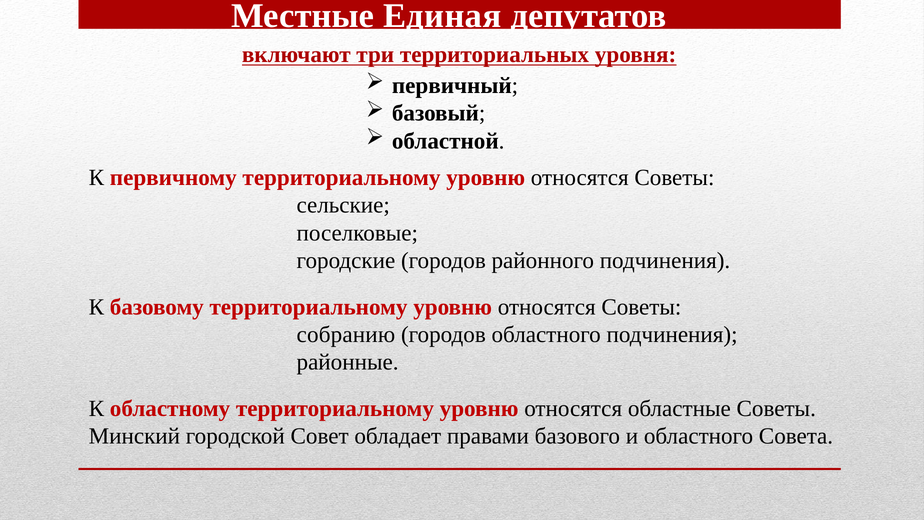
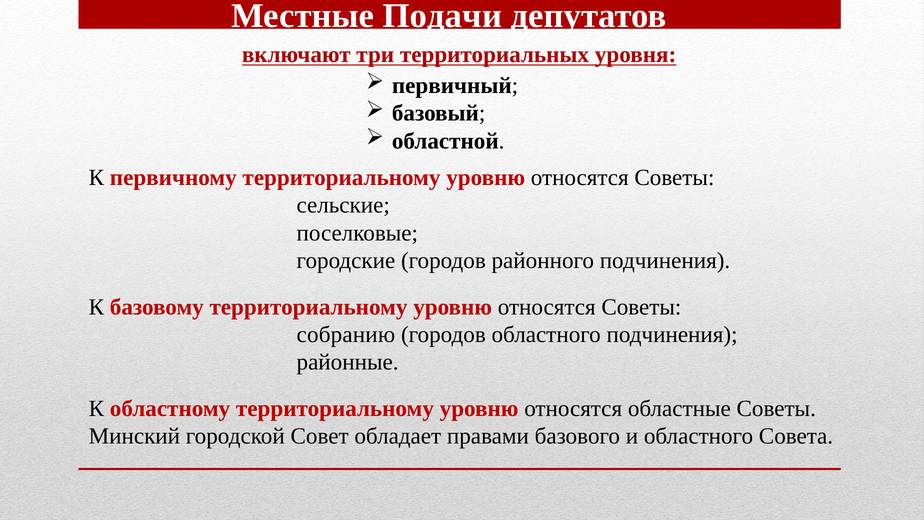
Единая: Единая -> Подачи
